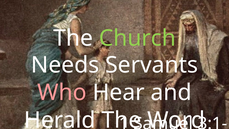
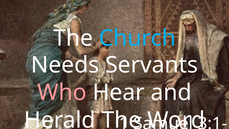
Church colour: light green -> light blue
